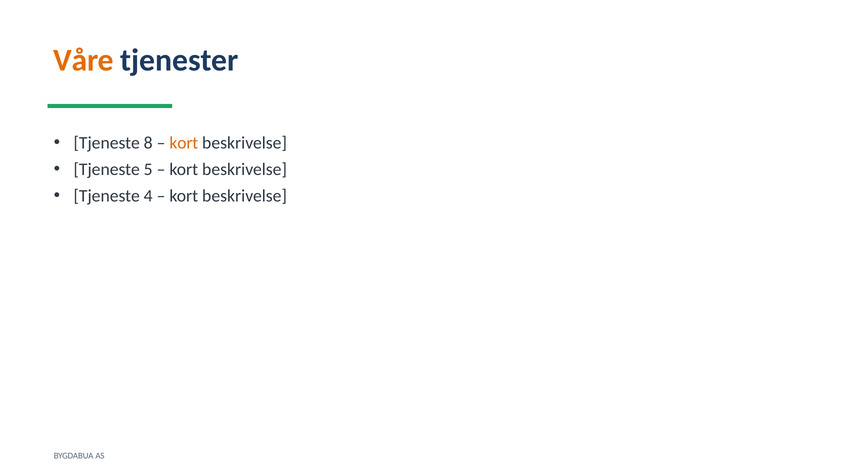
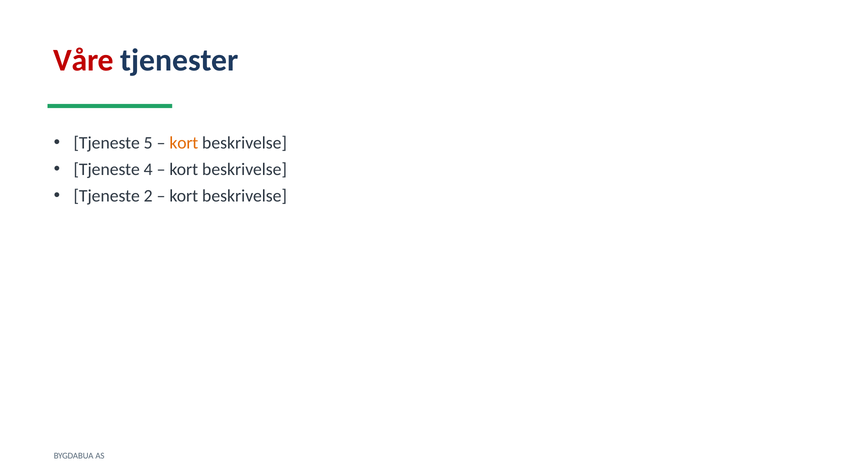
Våre colour: orange -> red
8: 8 -> 5
5: 5 -> 4
4: 4 -> 2
